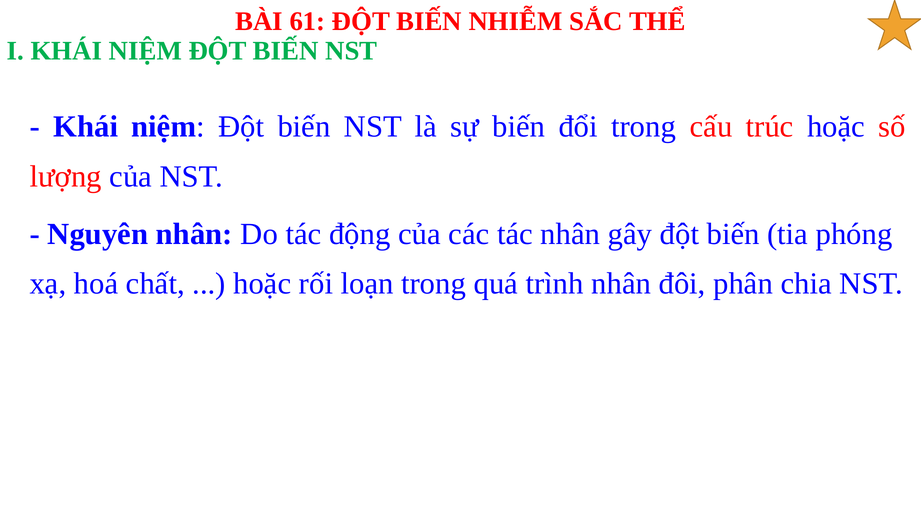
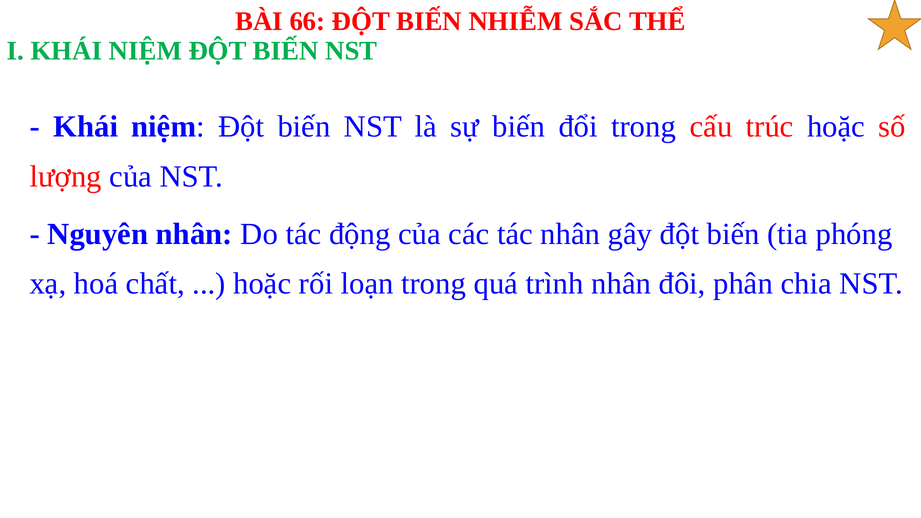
61: 61 -> 66
